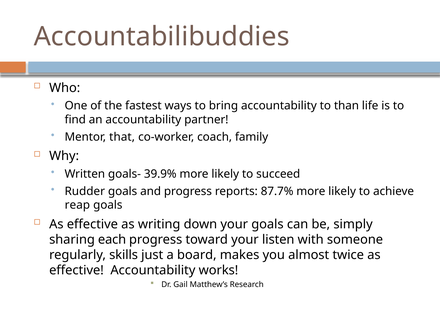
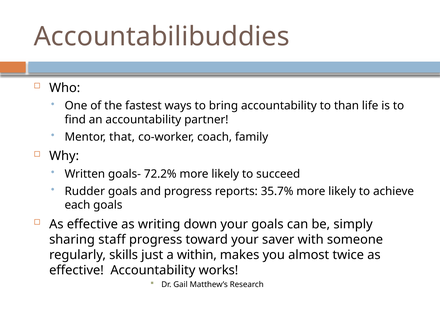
39.9%: 39.9% -> 72.2%
87.7%: 87.7% -> 35.7%
reap: reap -> each
each: each -> staff
listen: listen -> saver
board: board -> within
